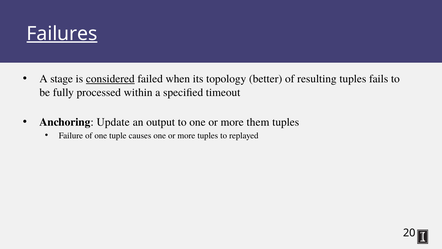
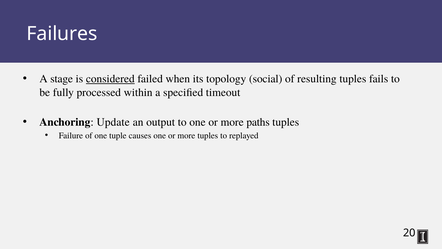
Failures underline: present -> none
better: better -> social
them: them -> paths
